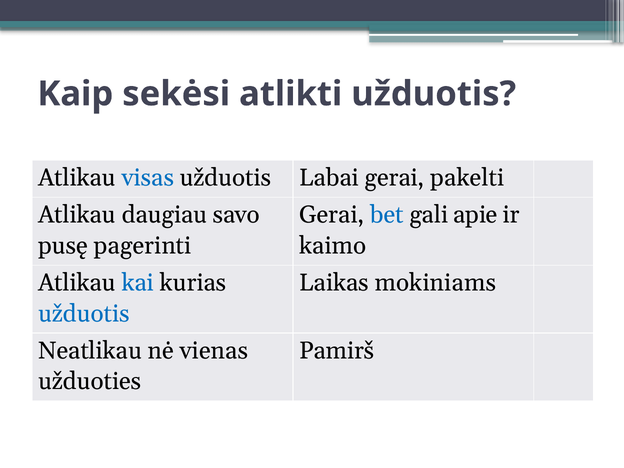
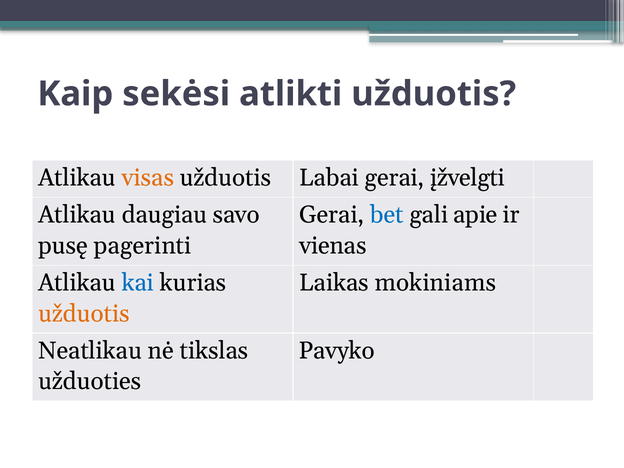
visas colour: blue -> orange
pakelti: pakelti -> įžvelgti
kaimo: kaimo -> vienas
užduotis at (84, 314) colour: blue -> orange
vienas: vienas -> tikslas
Pamirš: Pamirš -> Pavyko
